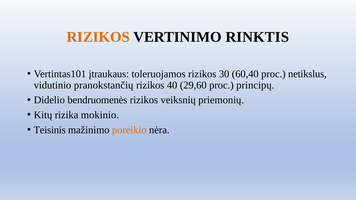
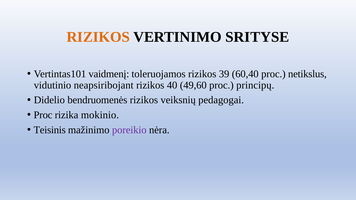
RINKTIS: RINKTIS -> SRITYSE
įtraukaus: įtraukaus -> vaidmenį
30: 30 -> 39
pranokstančių: pranokstančių -> neapsiribojant
29,60: 29,60 -> 49,60
priemonių: priemonių -> pedagogai
Kitų at (43, 115): Kitų -> Proc
poreikio colour: orange -> purple
